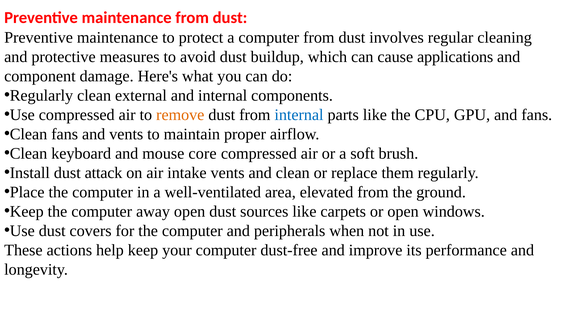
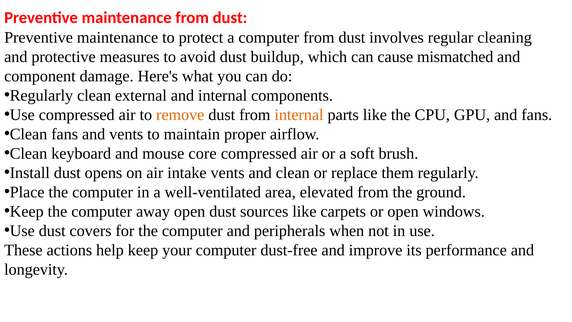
applications: applications -> mismatched
internal at (299, 115) colour: blue -> orange
attack: attack -> opens
